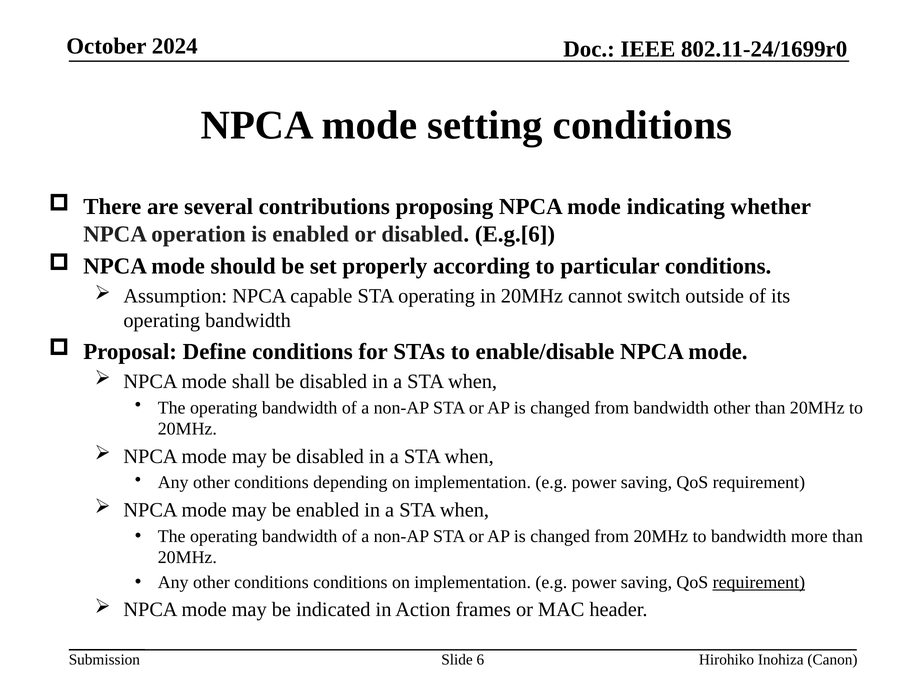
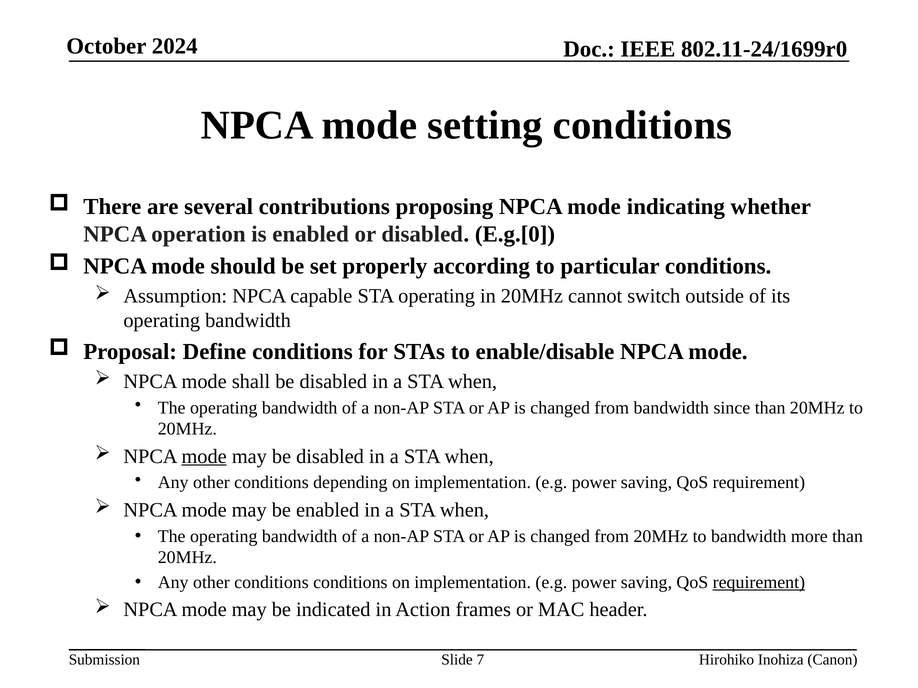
E.g.[6: E.g.[6 -> E.g.[0
bandwidth other: other -> since
mode at (204, 457) underline: none -> present
6: 6 -> 7
